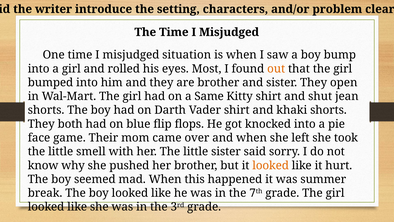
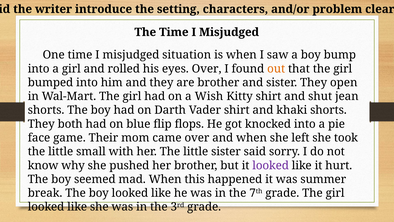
eyes Most: Most -> Over
Same: Same -> Wish
smell: smell -> small
looked at (271, 165) colour: orange -> purple
